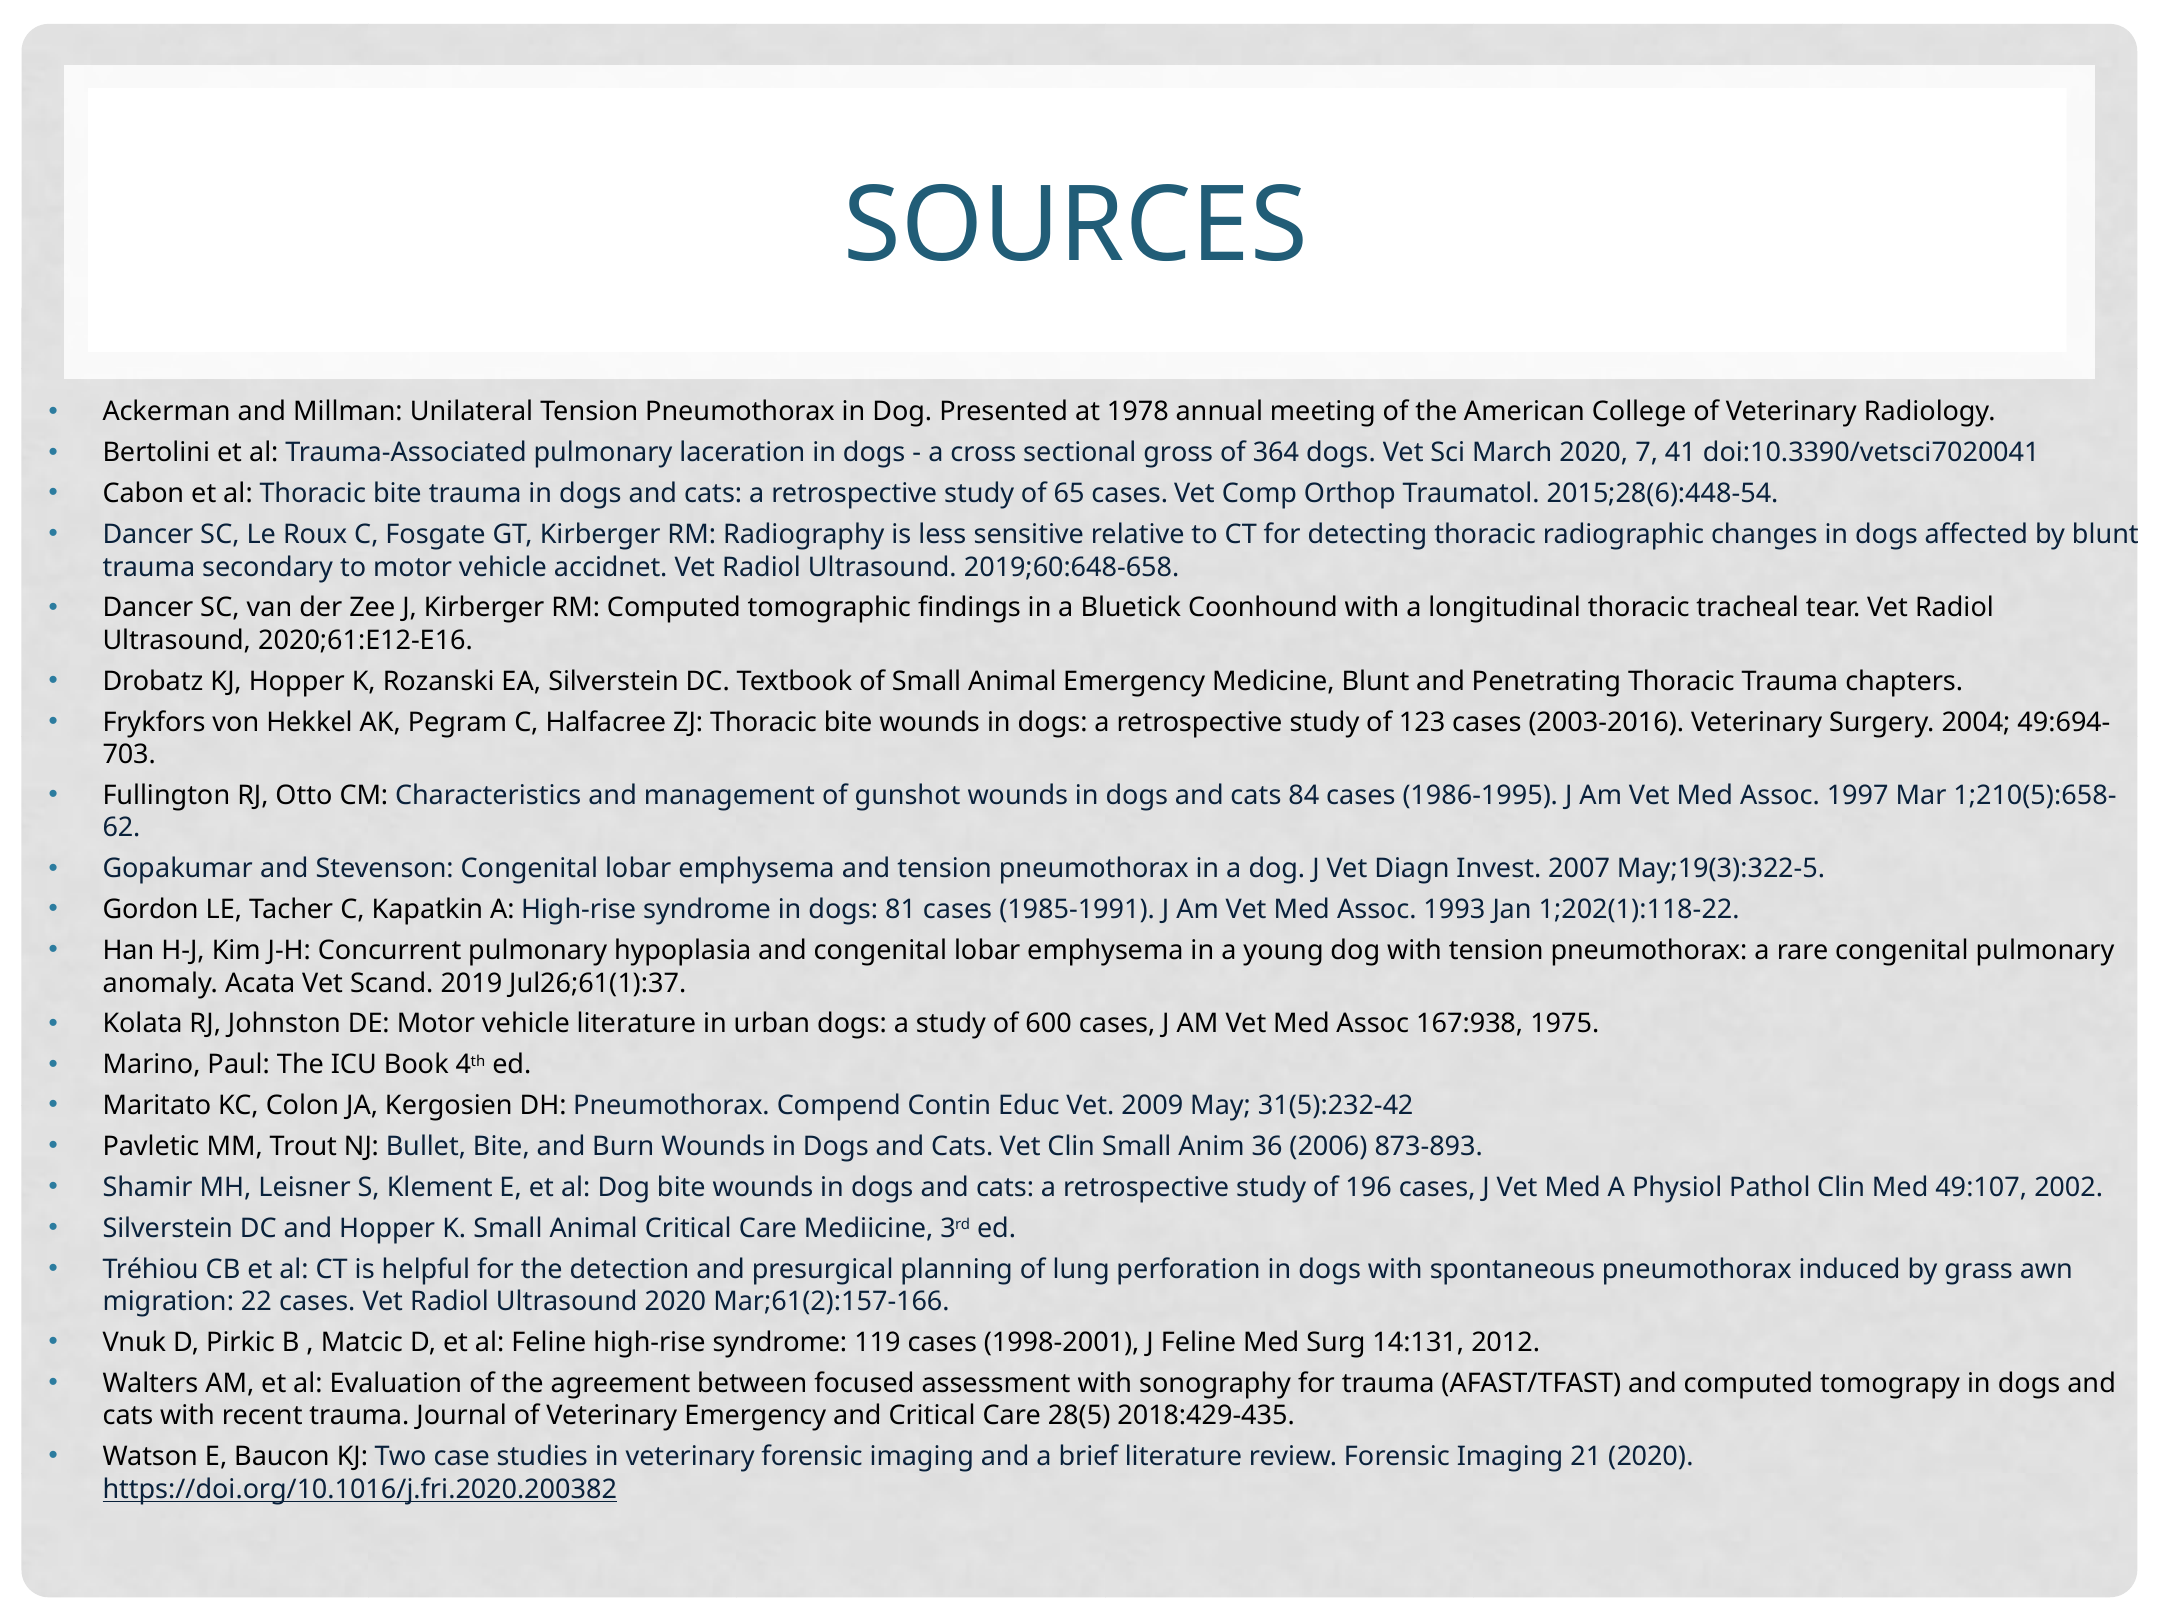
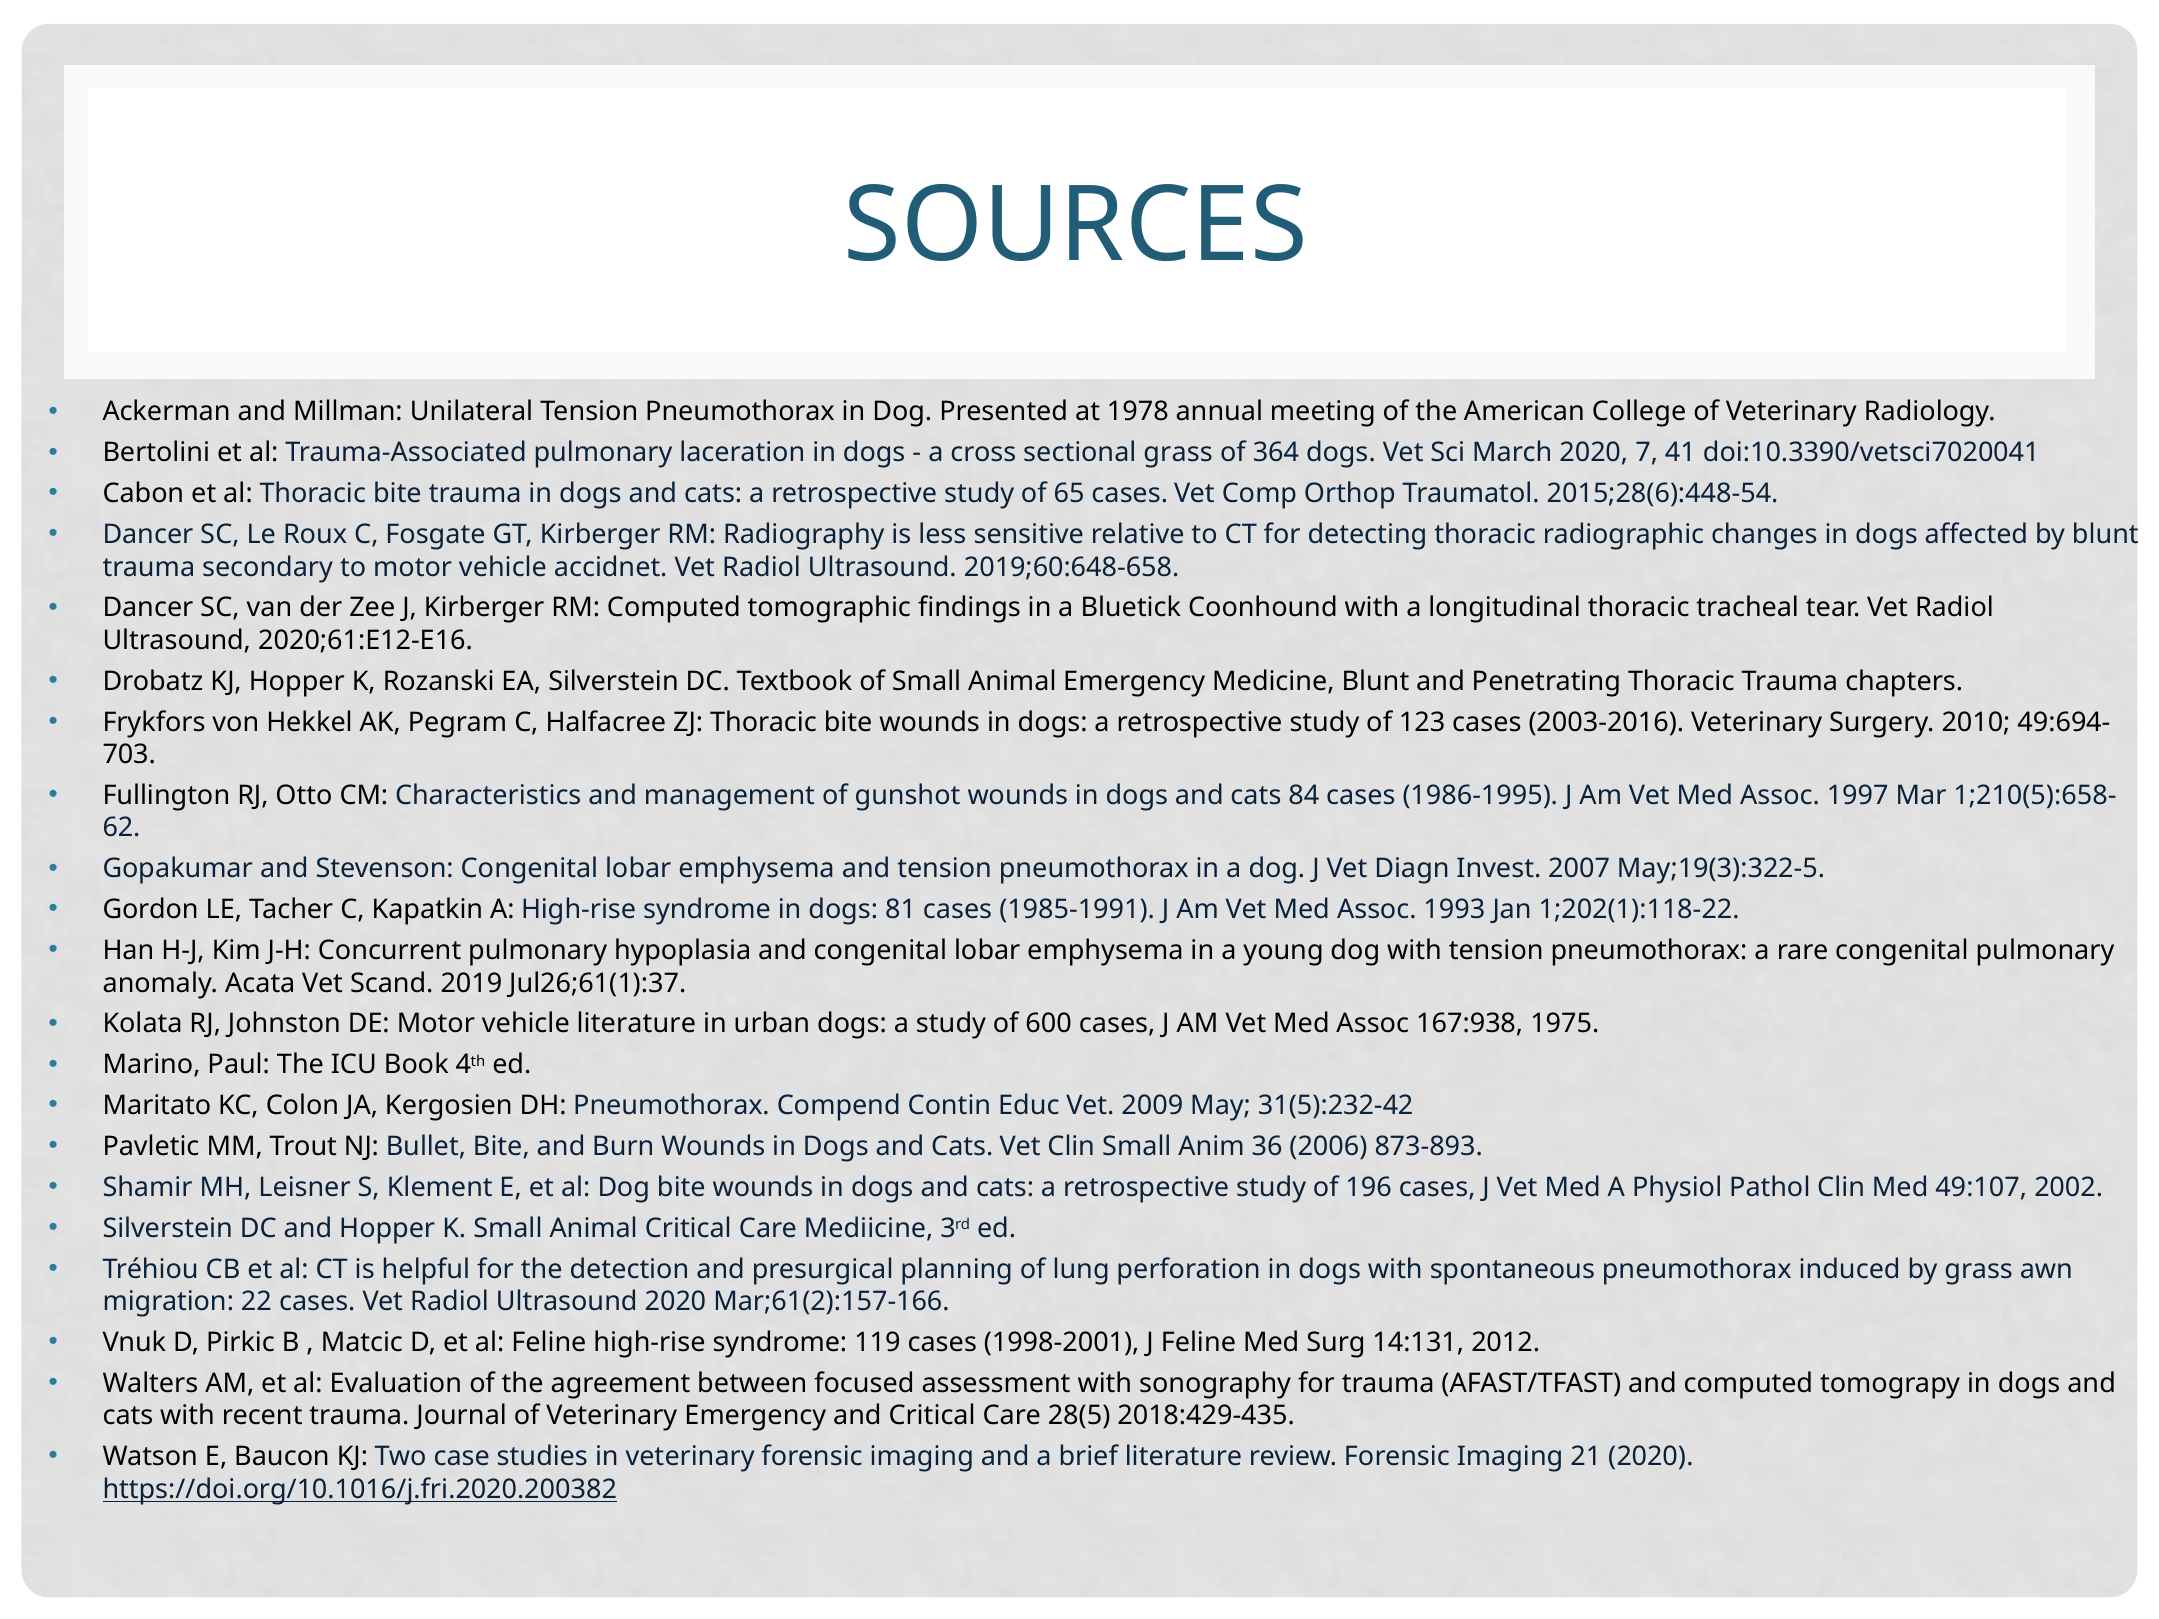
sectional gross: gross -> grass
2004: 2004 -> 2010
